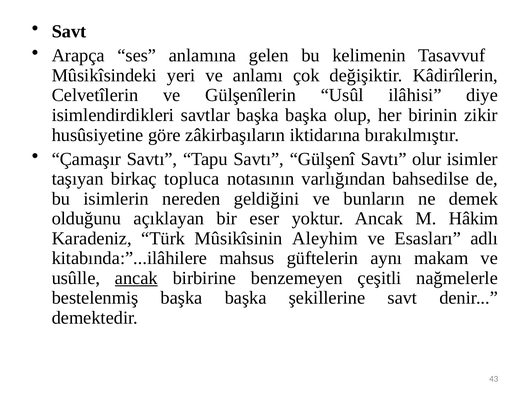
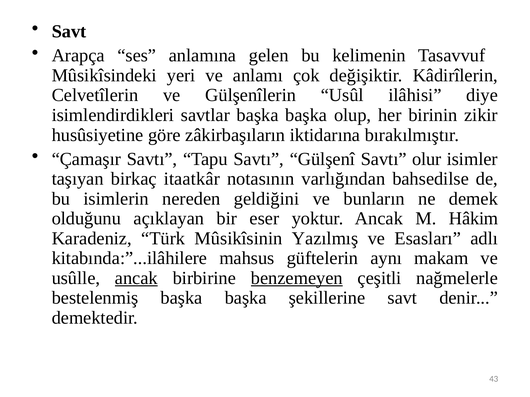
topluca: topluca -> itaatkâr
Aleyhim: Aleyhim -> Yazılmış
benzemeyen underline: none -> present
